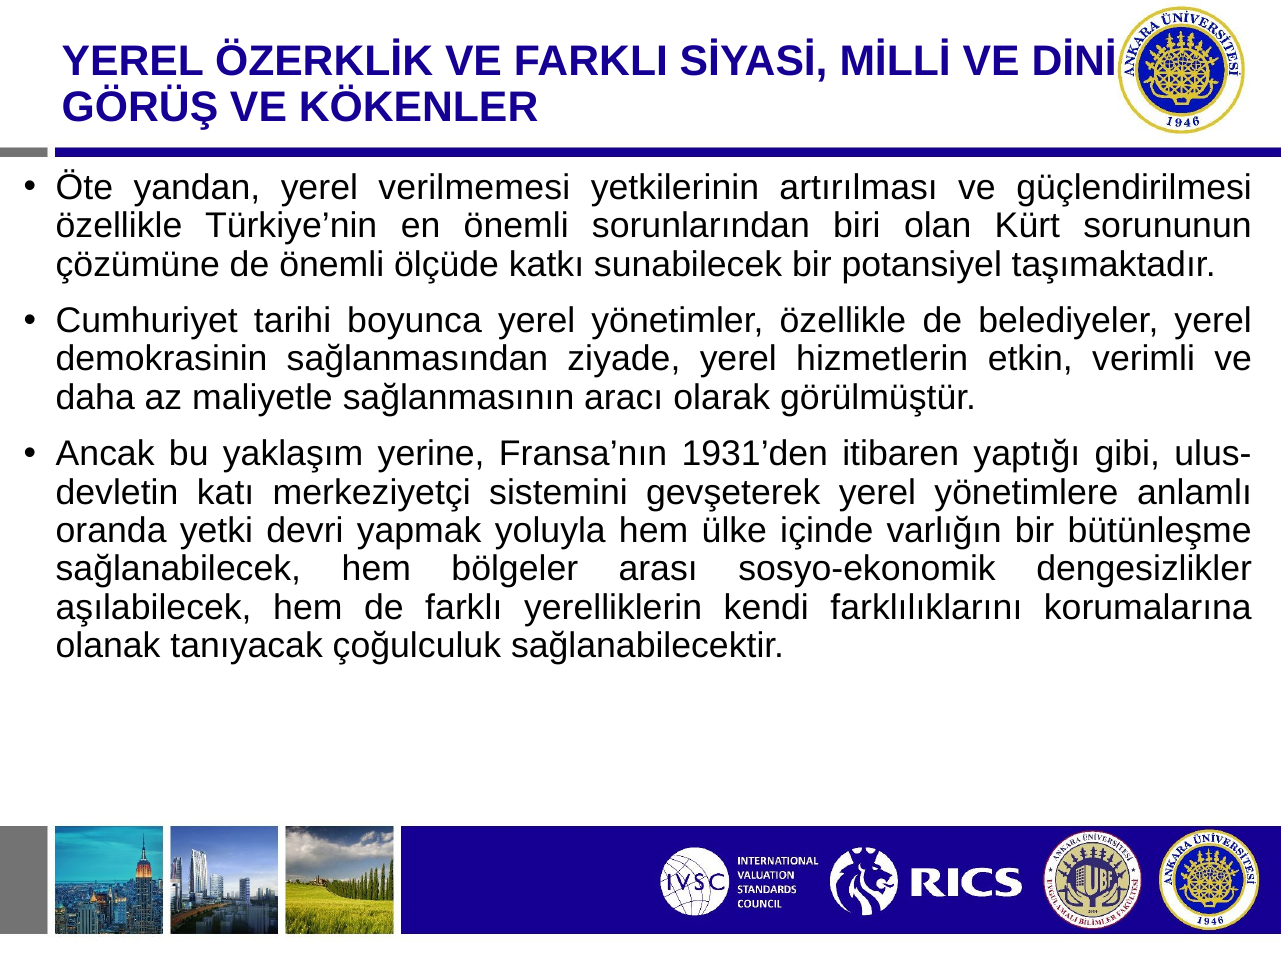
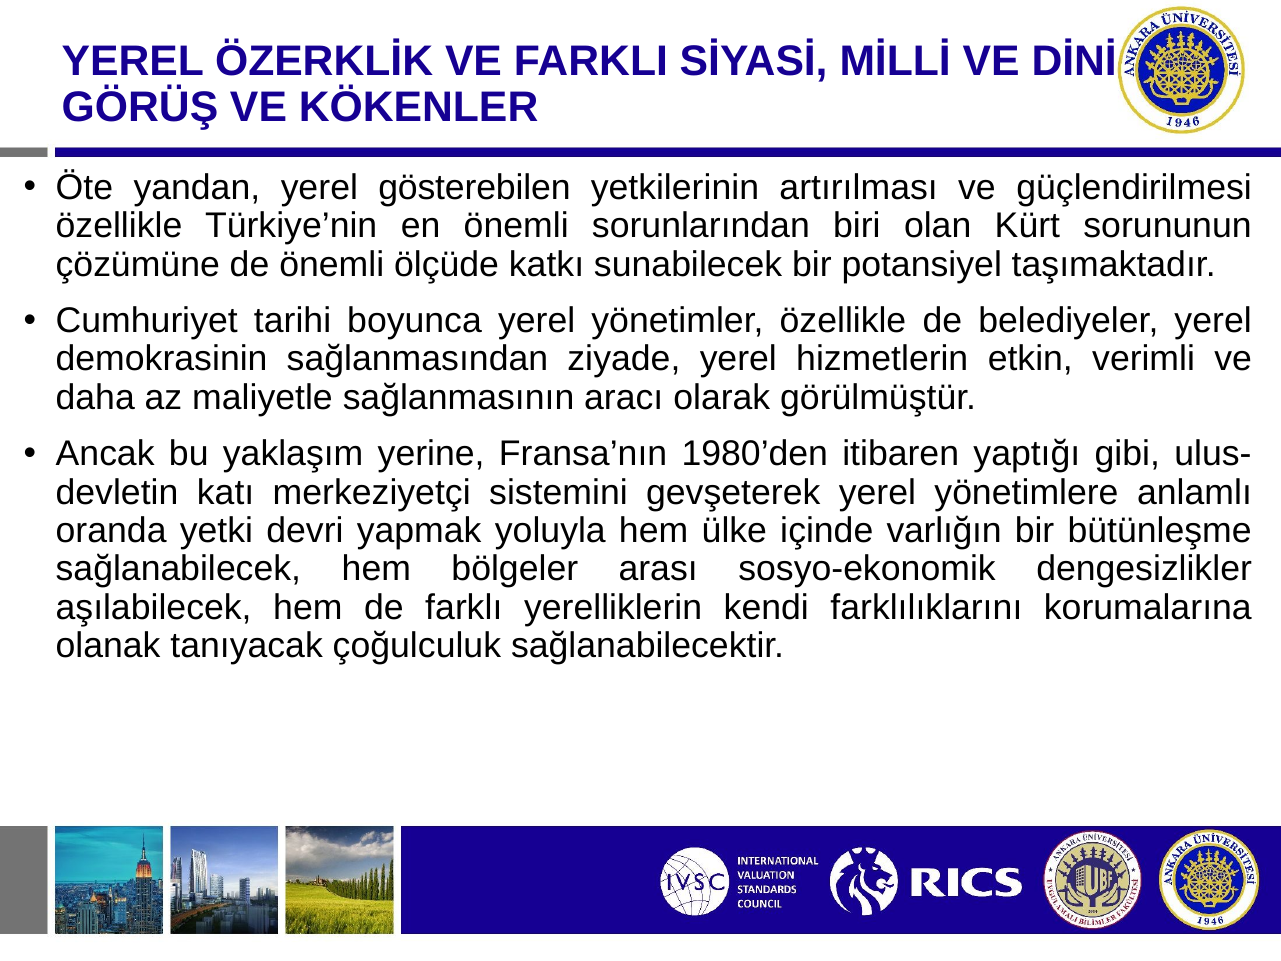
verilmemesi: verilmemesi -> gösterebilen
1931’den: 1931’den -> 1980’den
